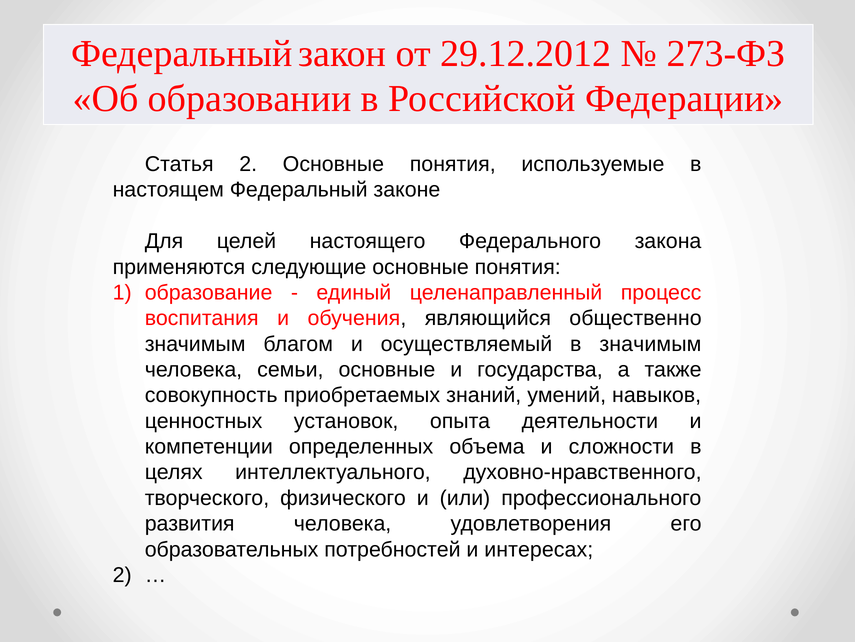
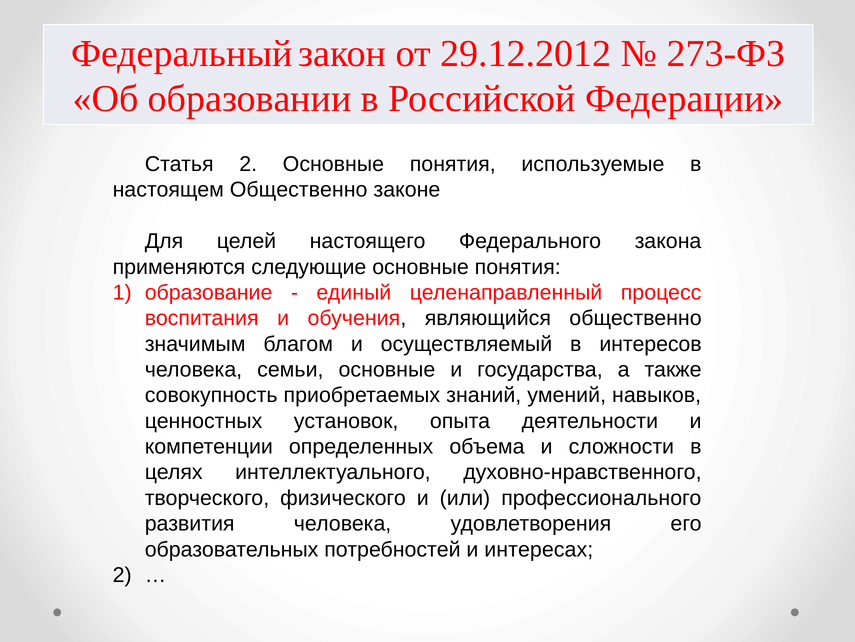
настоящем Федеральный: Федеральный -> Общественно
в значимым: значимым -> интересов
